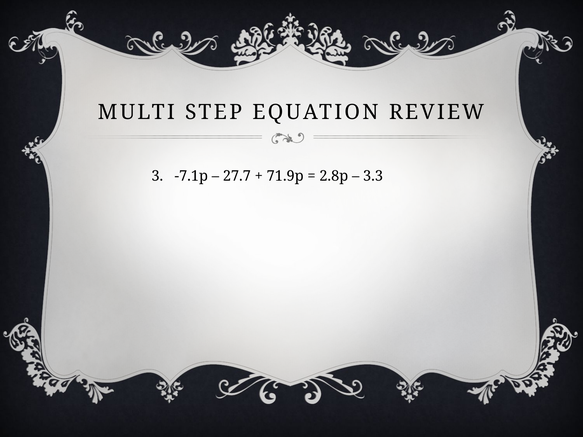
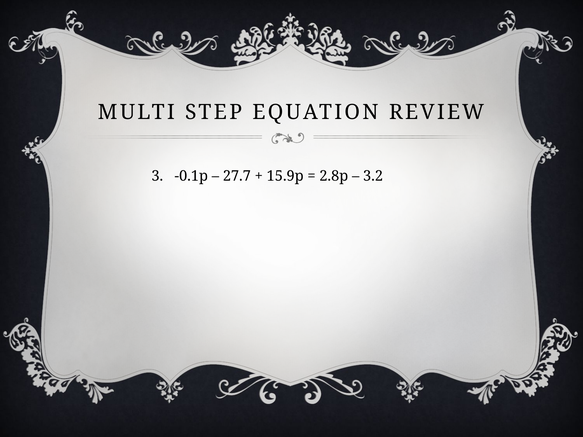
-7.1p: -7.1p -> -0.1p
71.9p: 71.9p -> 15.9p
3.3: 3.3 -> 3.2
